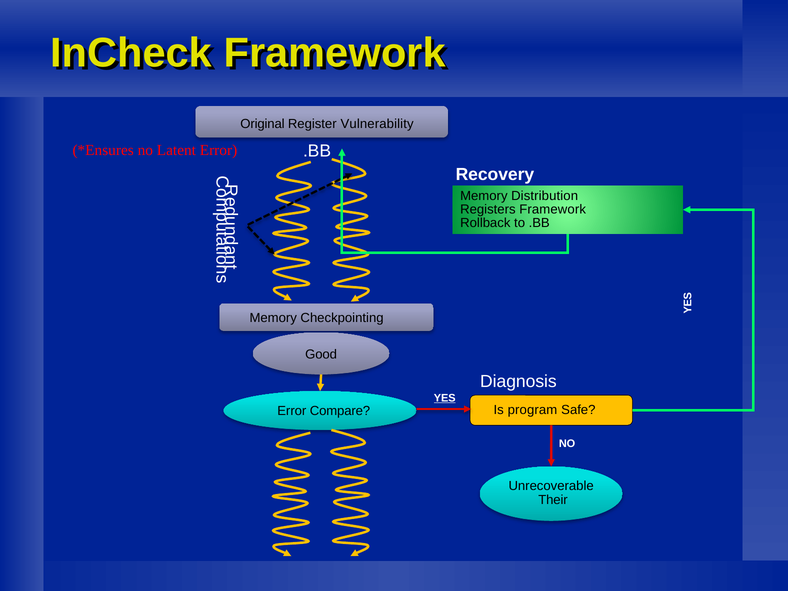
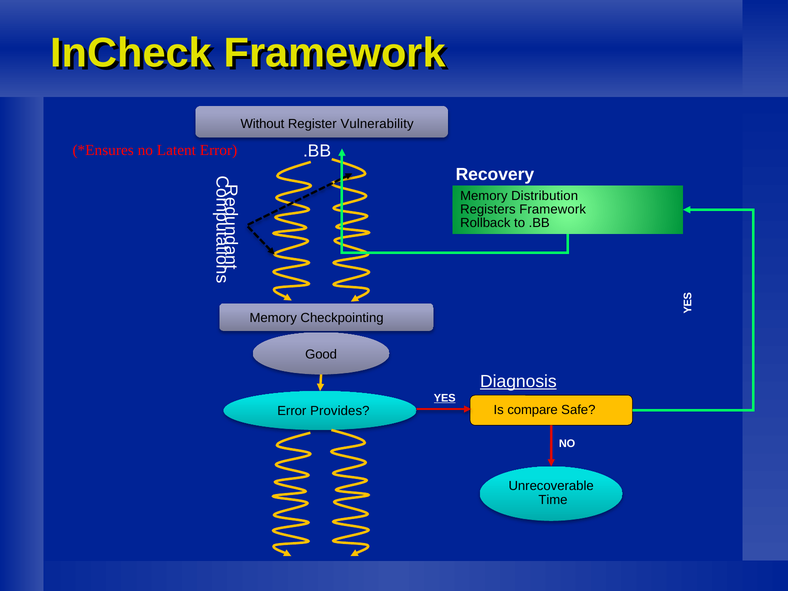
Original: Original -> Without
Diagnosis underline: none -> present
Compare: Compare -> Provides
program: program -> compare
Their: Their -> Time
